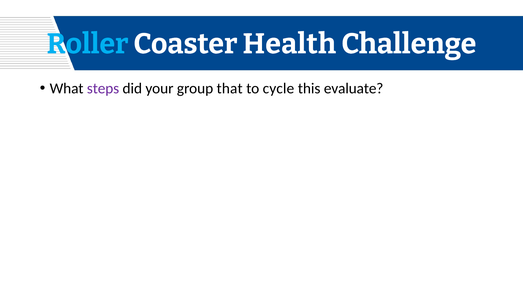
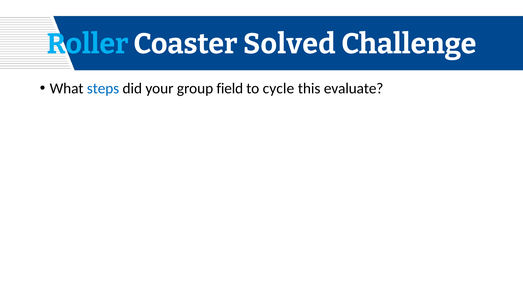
Health: Health -> Solved
steps colour: purple -> blue
that: that -> field
